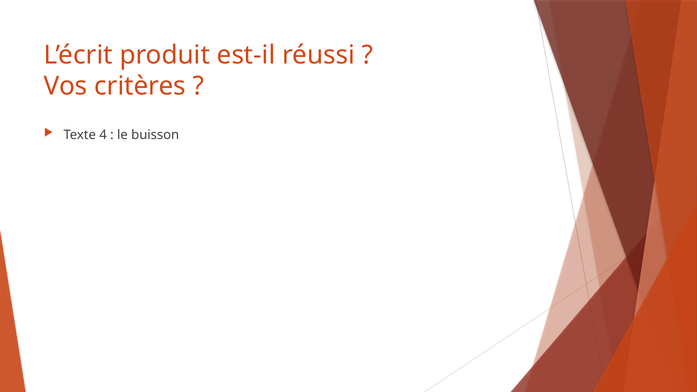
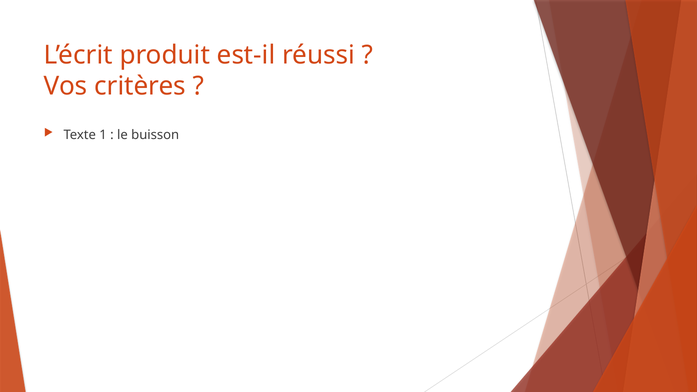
4: 4 -> 1
